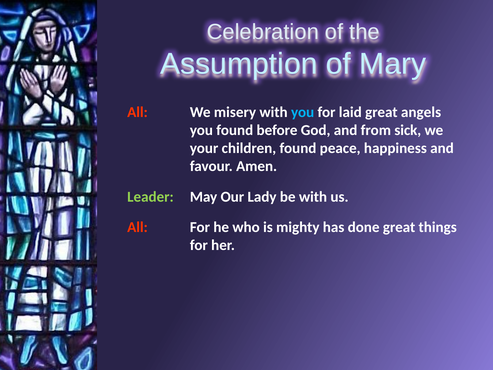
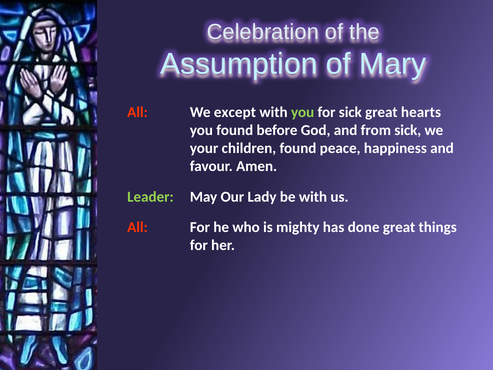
misery: misery -> except
you at (303, 112) colour: light blue -> light green
for laid: laid -> sick
angels: angels -> hearts
